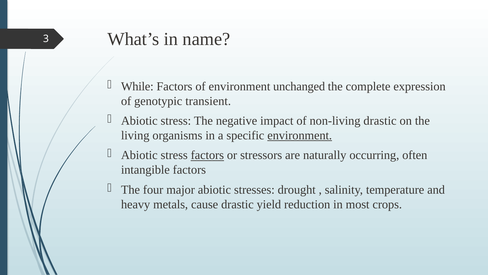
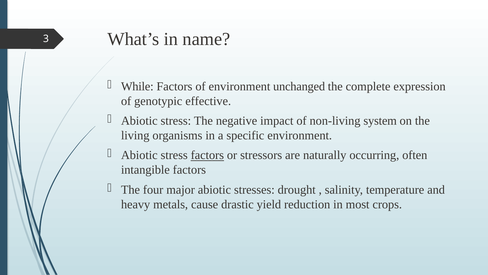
transient: transient -> effective
non-living drastic: drastic -> system
environment at (300, 135) underline: present -> none
